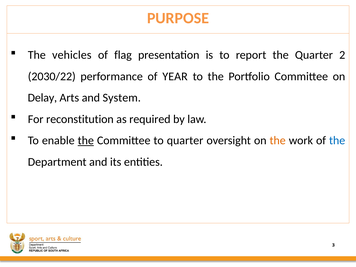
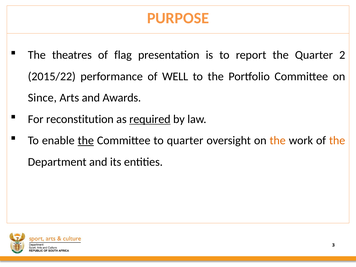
vehicles: vehicles -> theatres
2030/22: 2030/22 -> 2015/22
YEAR: YEAR -> WELL
Delay: Delay -> Since
System: System -> Awards
required underline: none -> present
the at (337, 141) colour: blue -> orange
